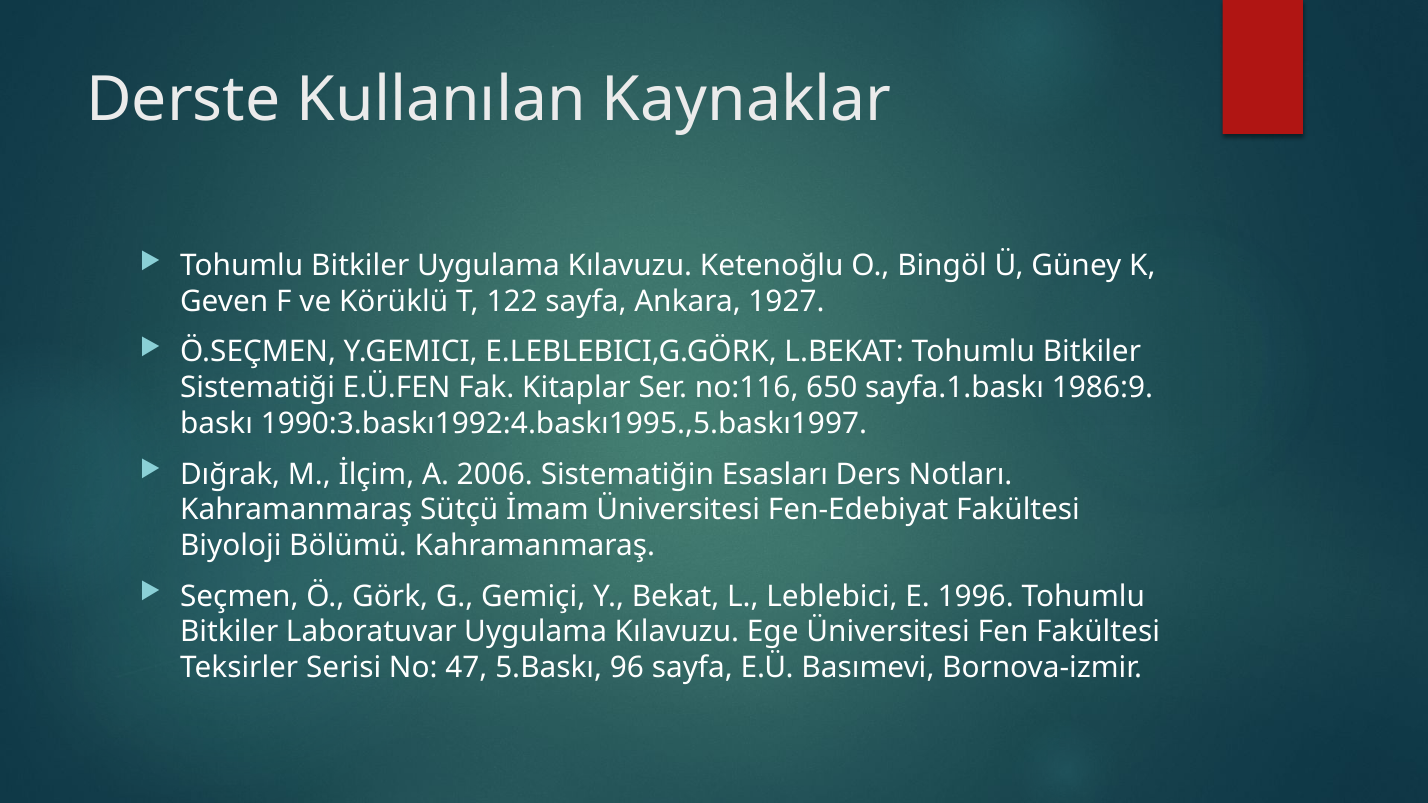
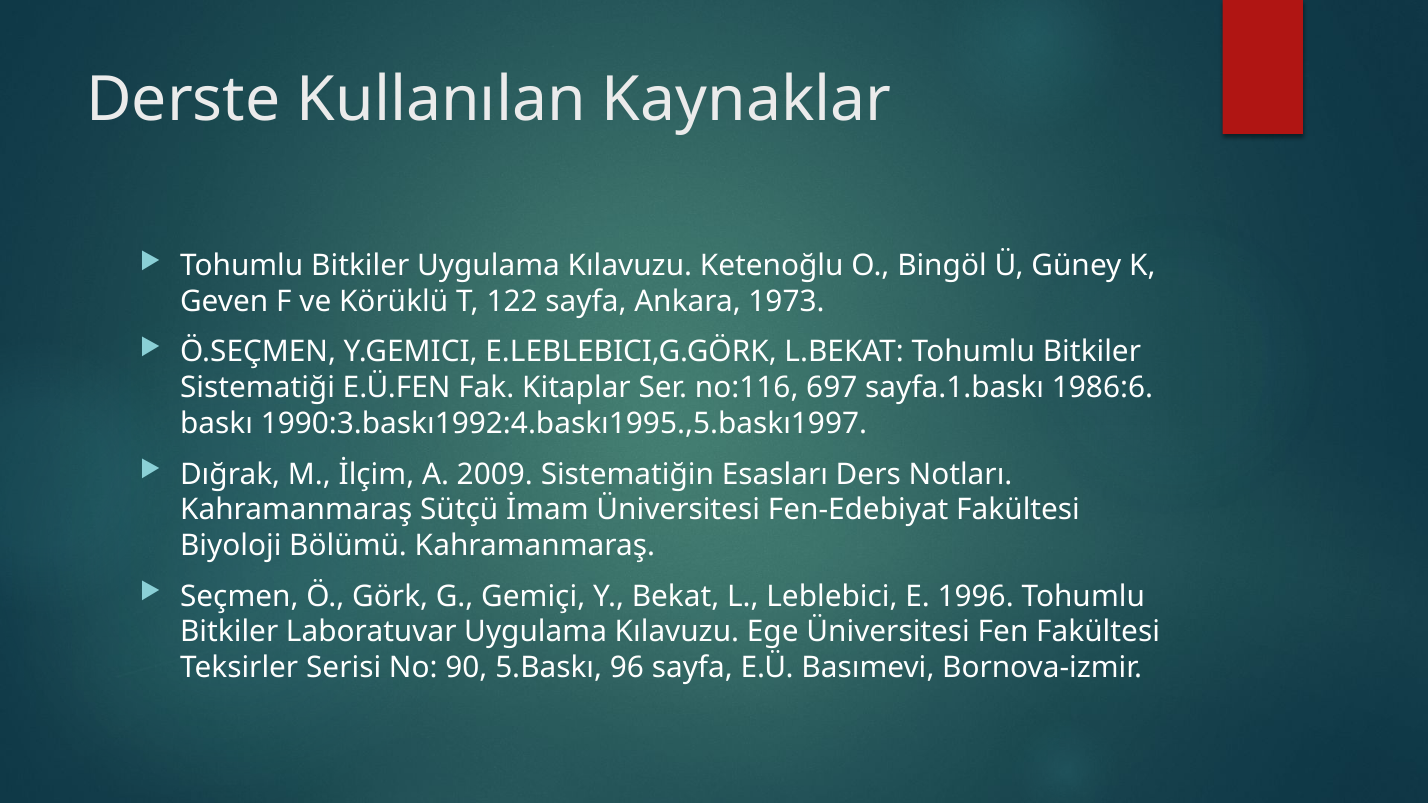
1927: 1927 -> 1973
650: 650 -> 697
1986:9: 1986:9 -> 1986:6
2006: 2006 -> 2009
47: 47 -> 90
